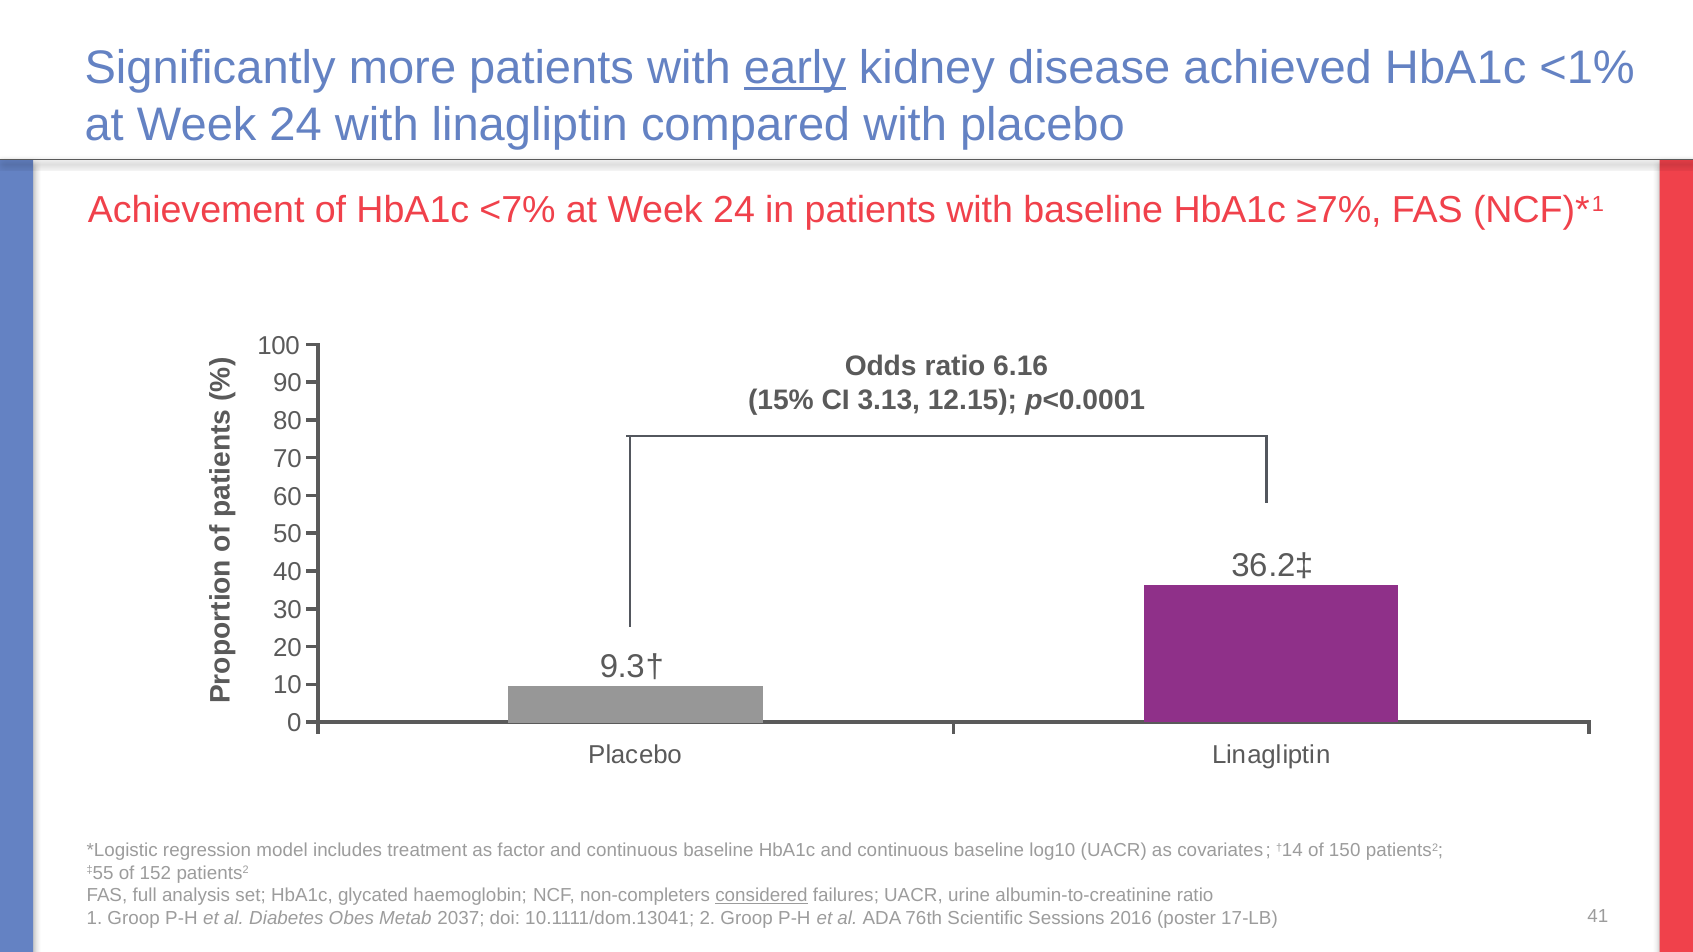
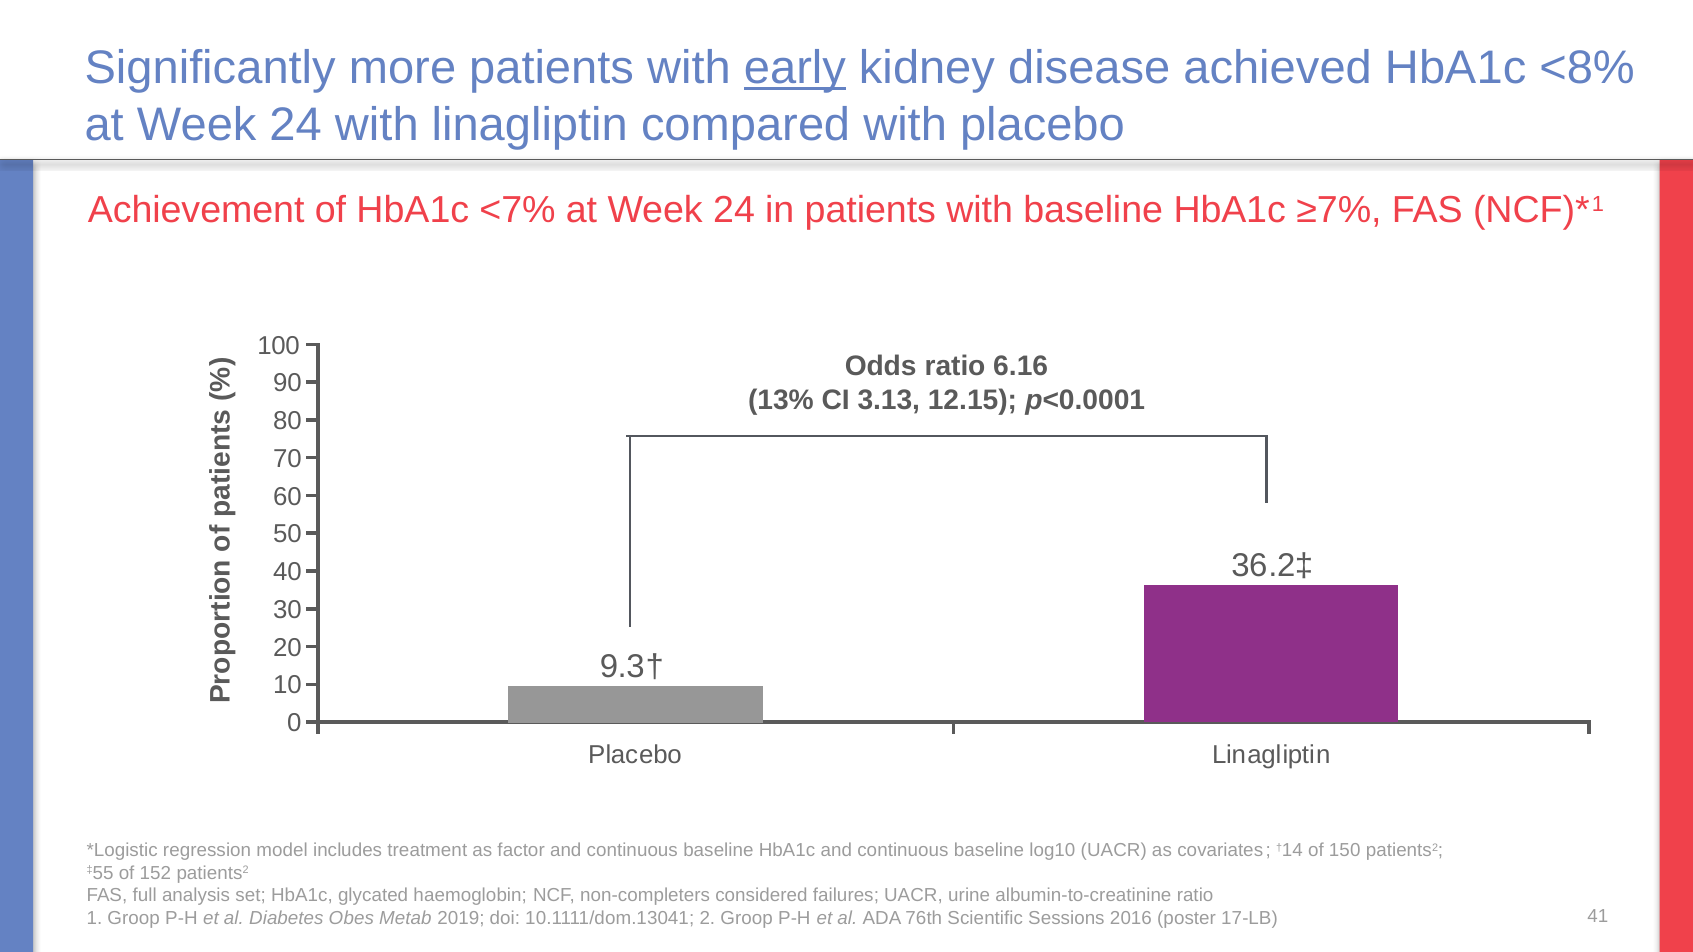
<1%: <1% -> <8%
15%: 15% -> 13%
considered underline: present -> none
2037: 2037 -> 2019
